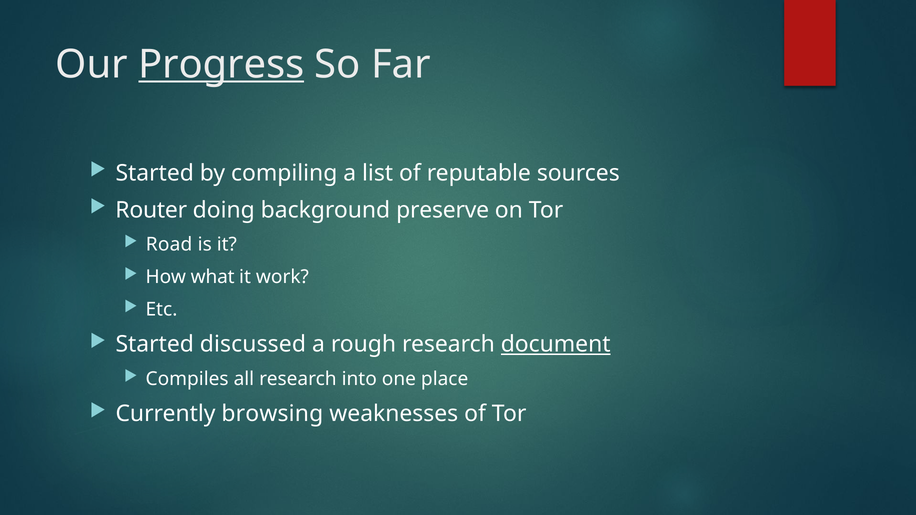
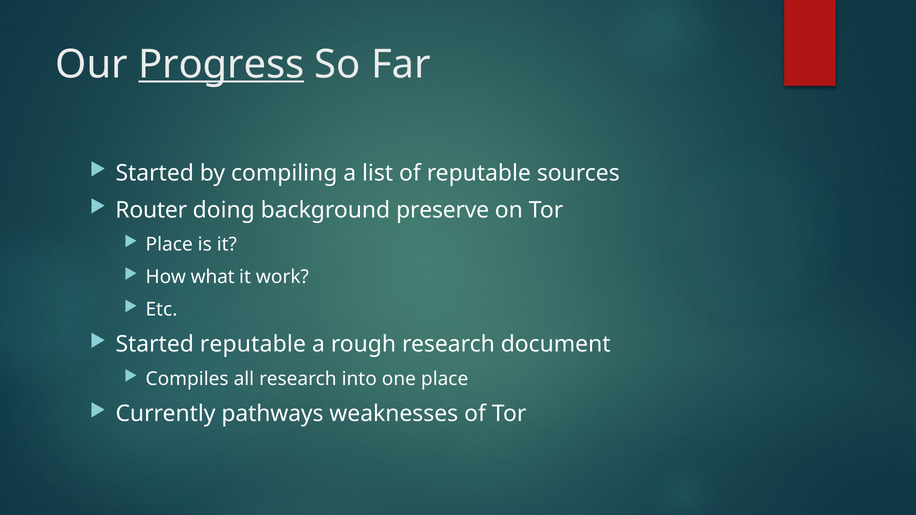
Road at (169, 245): Road -> Place
Started discussed: discussed -> reputable
document underline: present -> none
browsing: browsing -> pathways
